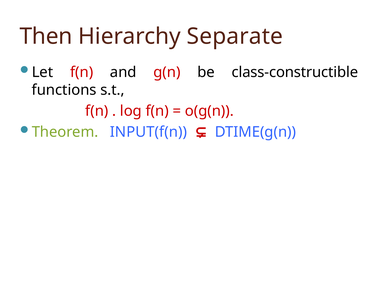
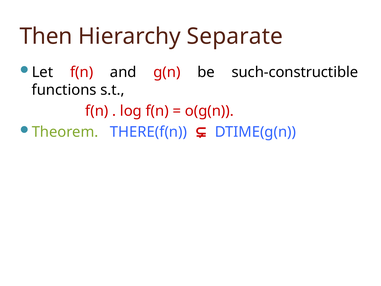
class-constructible: class-constructible -> such-constructible
INPUT(f(n: INPUT(f(n -> THERE(f(n
